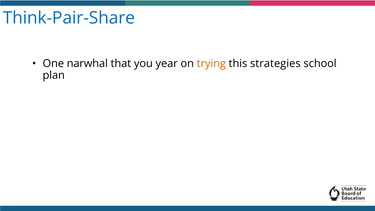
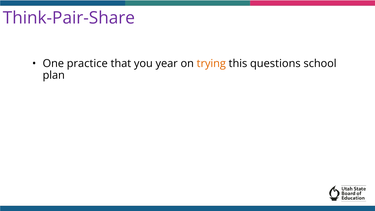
Think-Pair-Share colour: blue -> purple
narwhal: narwhal -> practice
strategies: strategies -> questions
